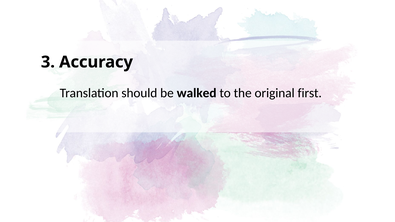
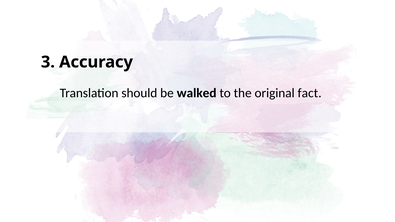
first: first -> fact
